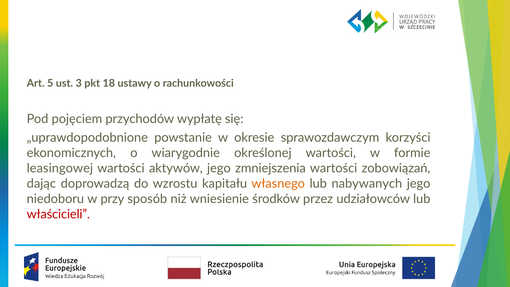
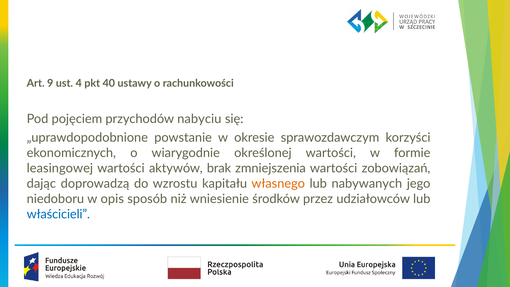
5: 5 -> 9
3: 3 -> 4
18: 18 -> 40
wypłatę: wypłatę -> nabyciu
aktywów jego: jego -> brak
przy: przy -> opis
właścicieli colour: red -> blue
